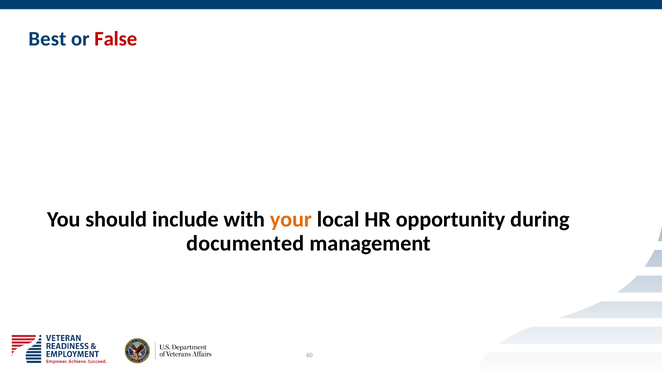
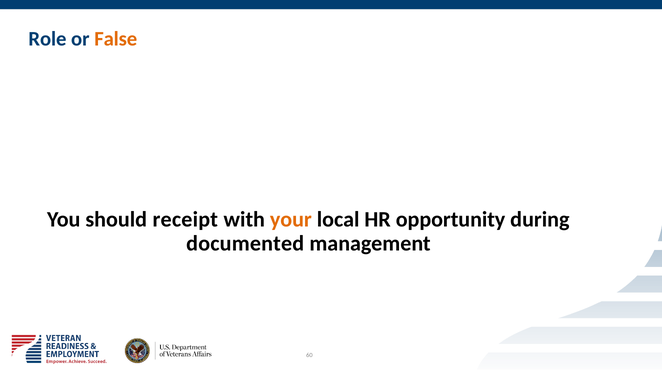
Best: Best -> Role
False colour: red -> orange
include: include -> receipt
